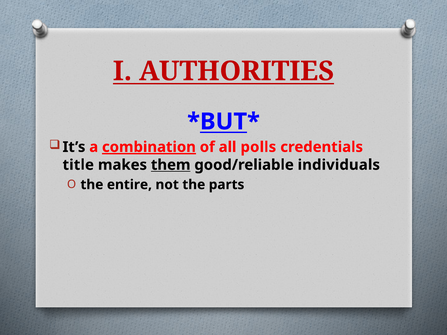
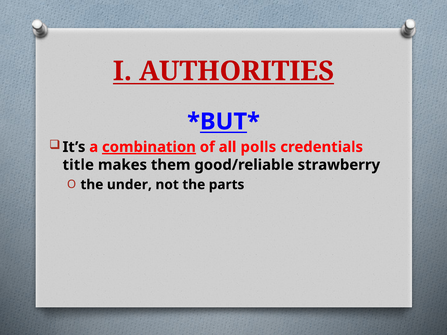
them underline: present -> none
individuals: individuals -> strawberry
entire: entire -> under
